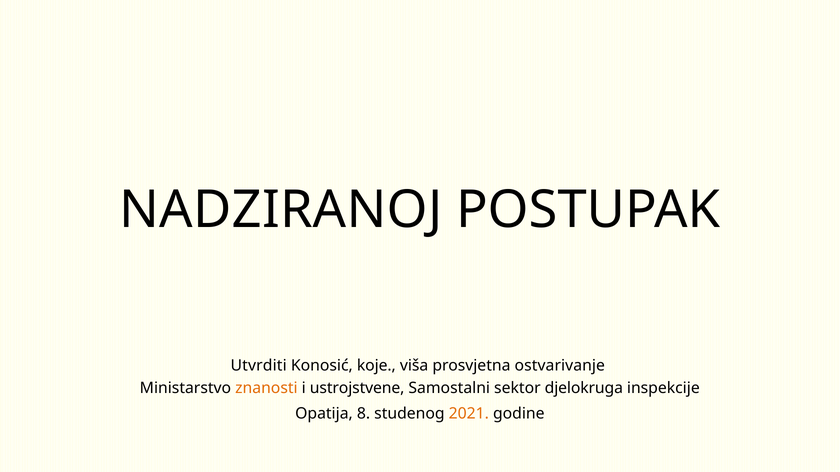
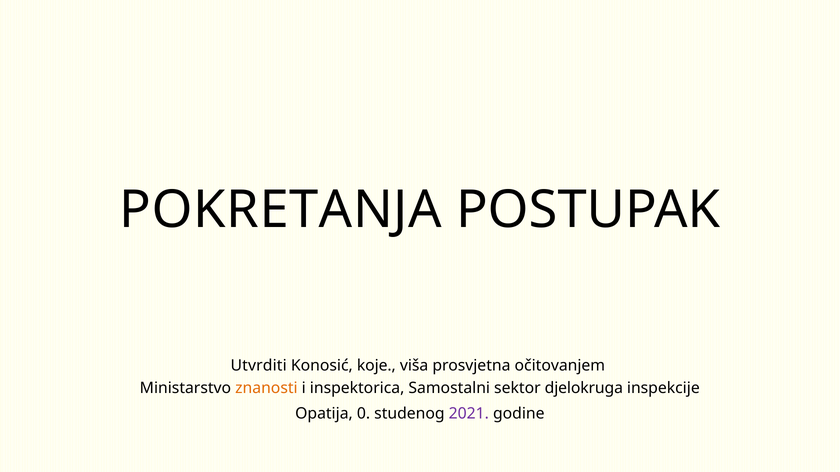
NADZIRANOJ: NADZIRANOJ -> POKRETANJA
ostvarivanje: ostvarivanje -> očitovanjem
ustrojstvene: ustrojstvene -> inspektorica
8: 8 -> 0
2021 colour: orange -> purple
